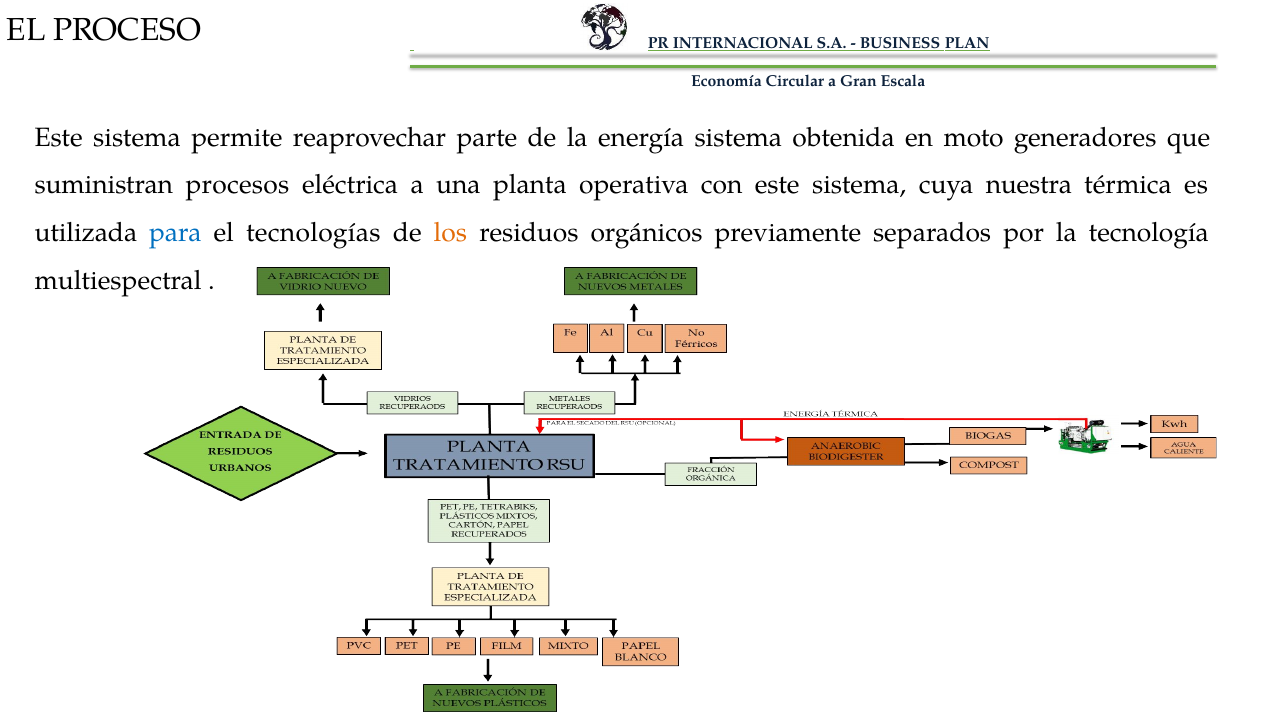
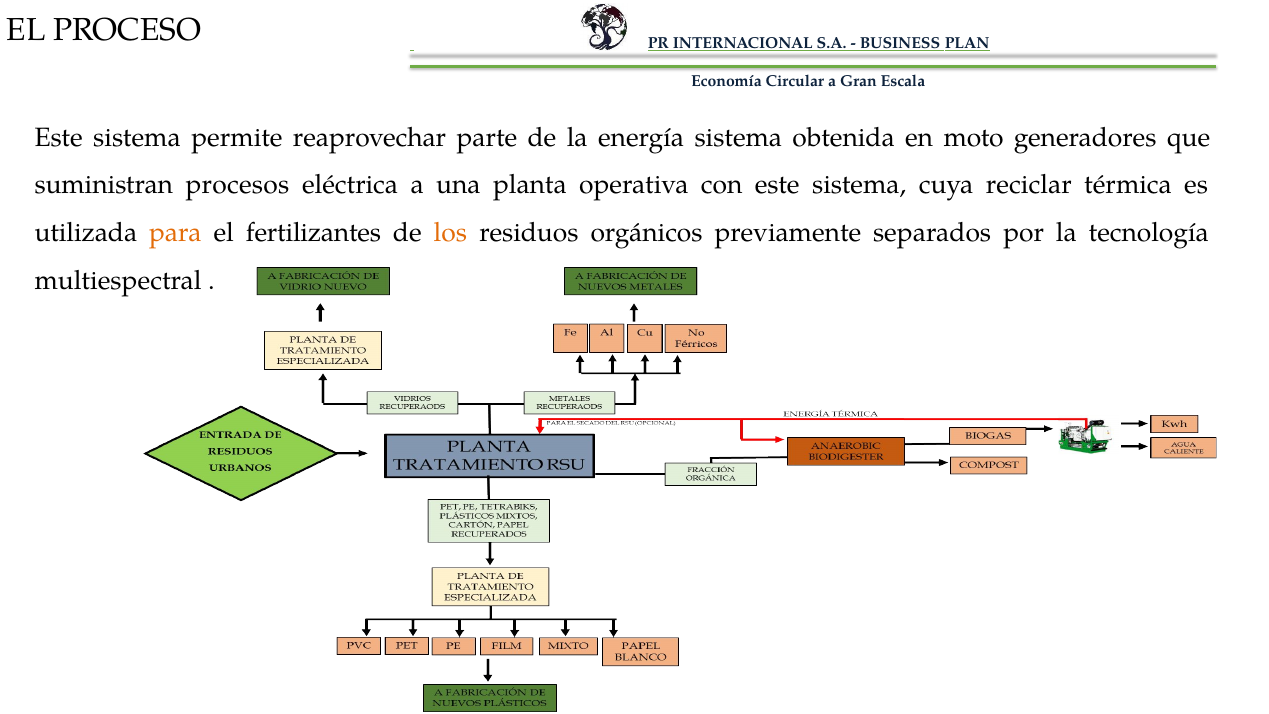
nuestra: nuestra -> reciclar
para colour: blue -> orange
tecnologías: tecnologías -> fertilizantes
